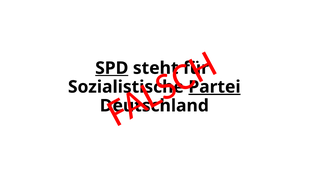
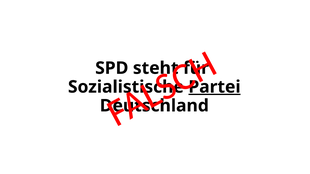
SPD underline: present -> none
